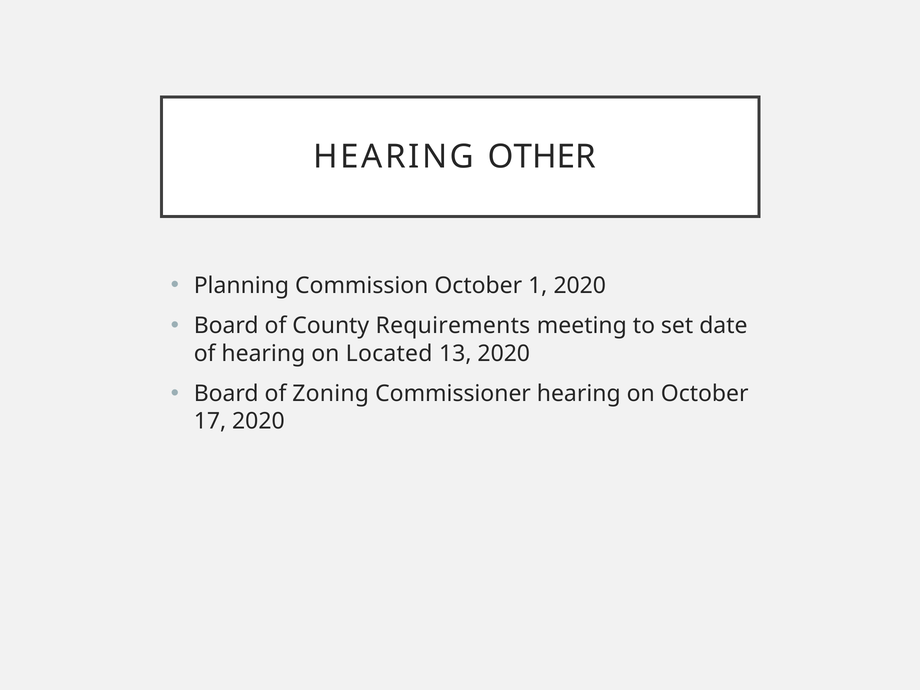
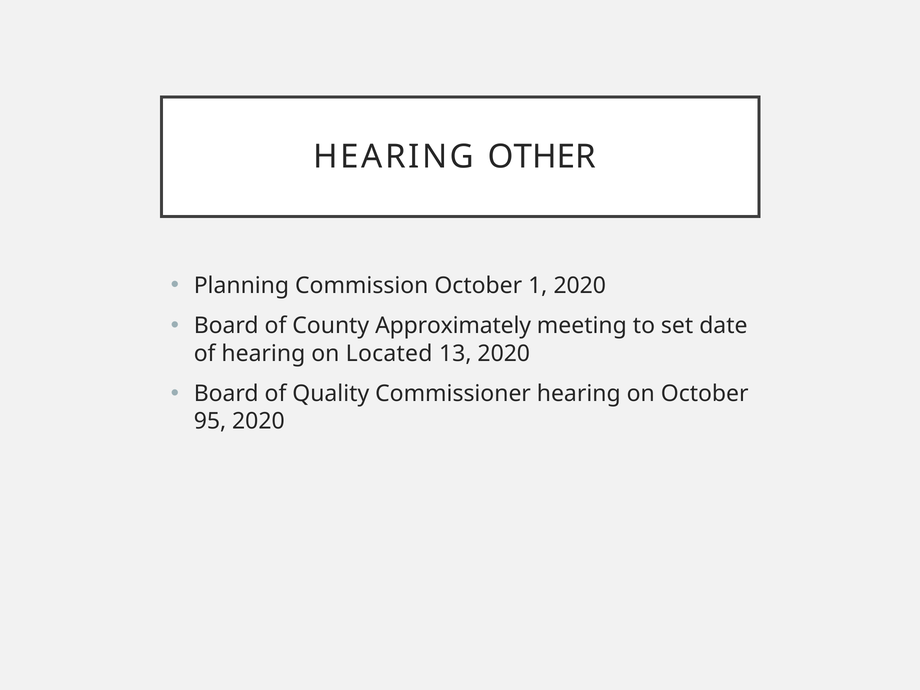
Requirements: Requirements -> Approximately
Zoning: Zoning -> Quality
17: 17 -> 95
